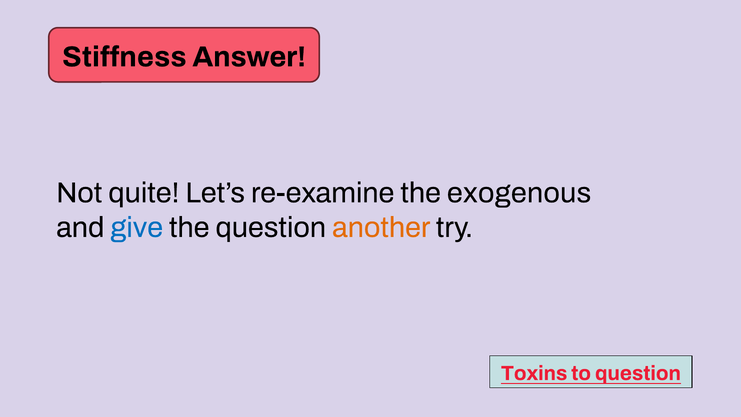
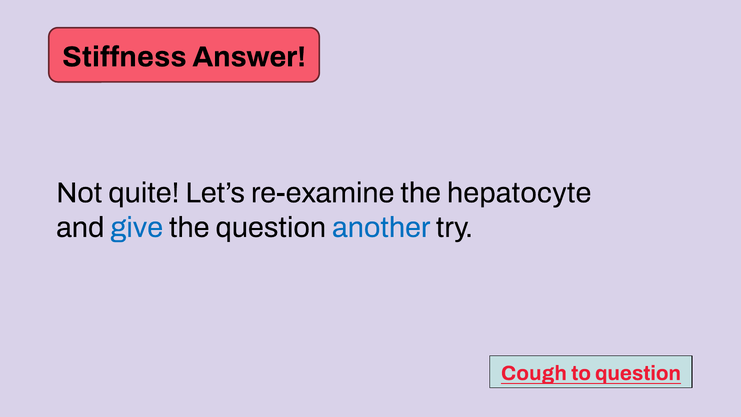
exogenous: exogenous -> hepatocyte
another colour: orange -> blue
Toxins: Toxins -> Cough
